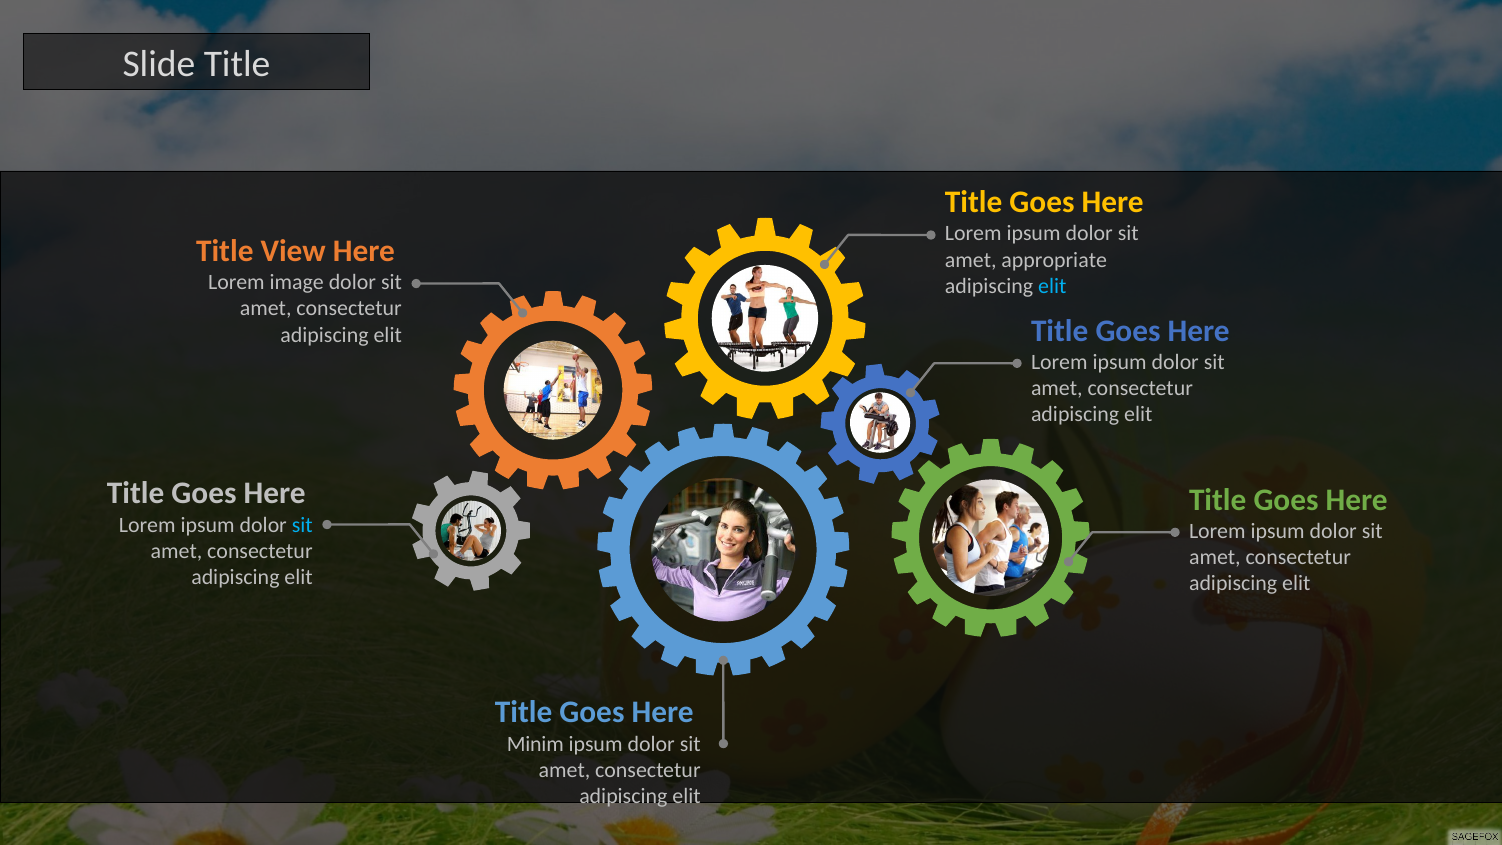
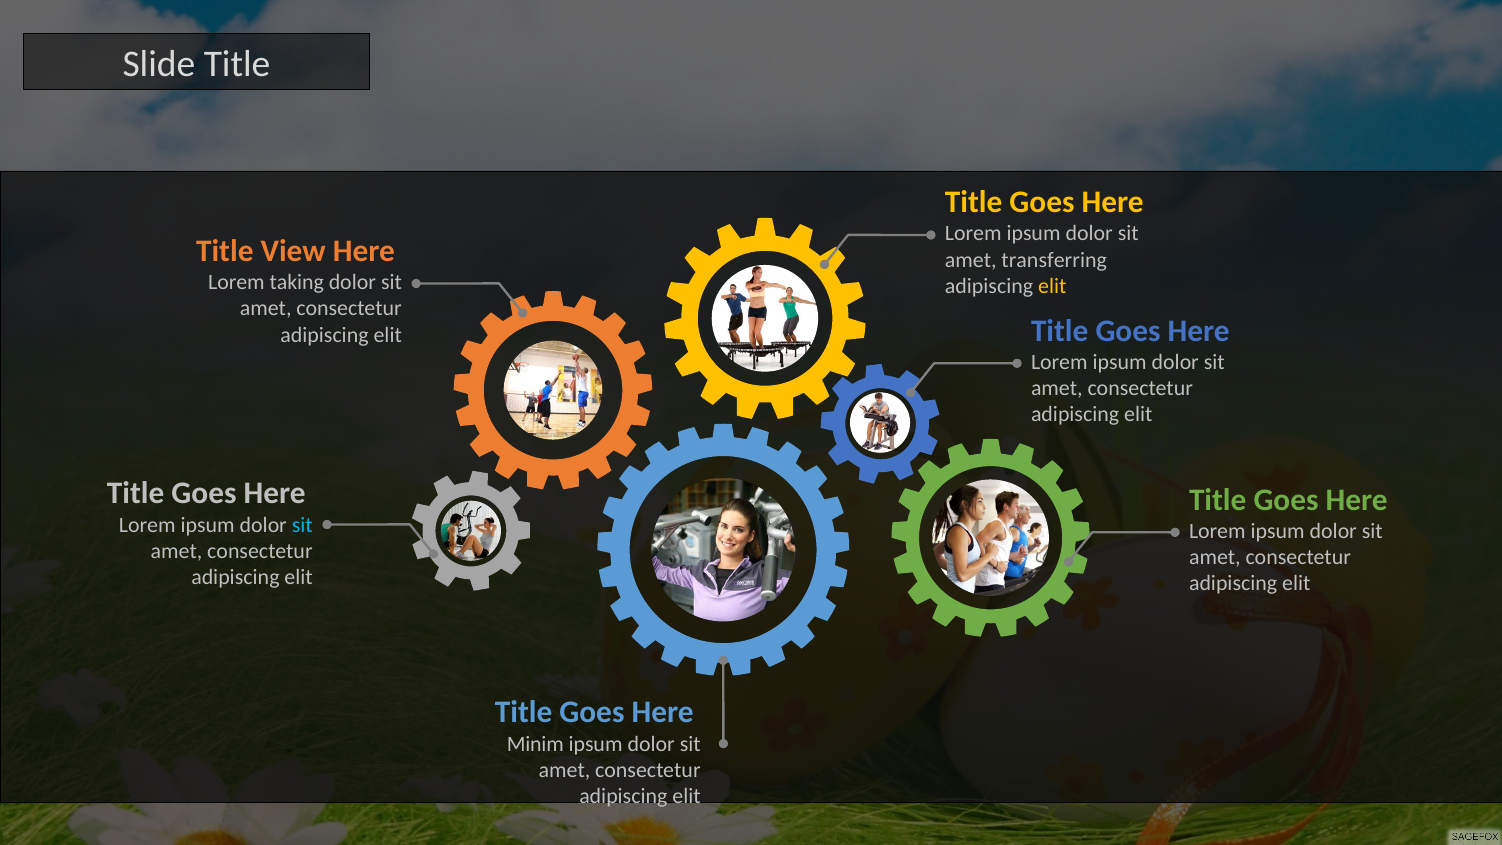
appropriate: appropriate -> transferring
image: image -> taking
elit at (1052, 286) colour: light blue -> yellow
